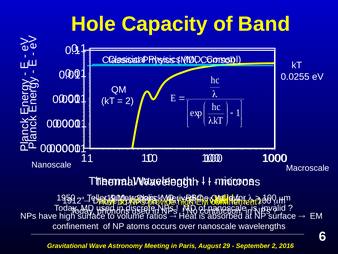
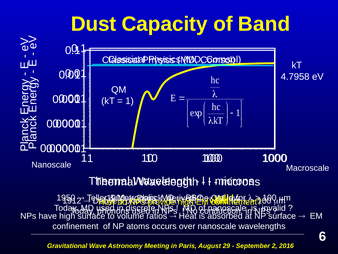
Hole: Hole -> Dust
0.0255: 0.0255 -> 4.7958
2 at (130, 101): 2 -> 1
